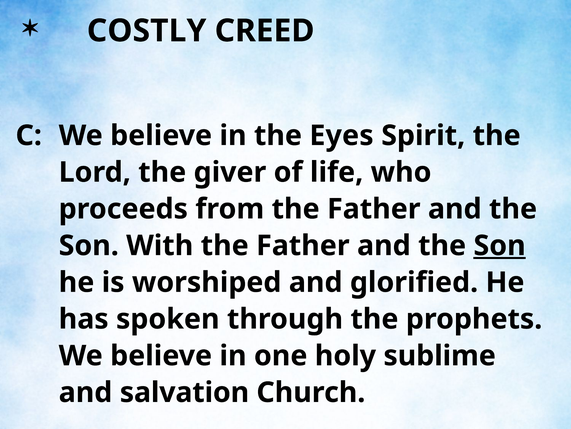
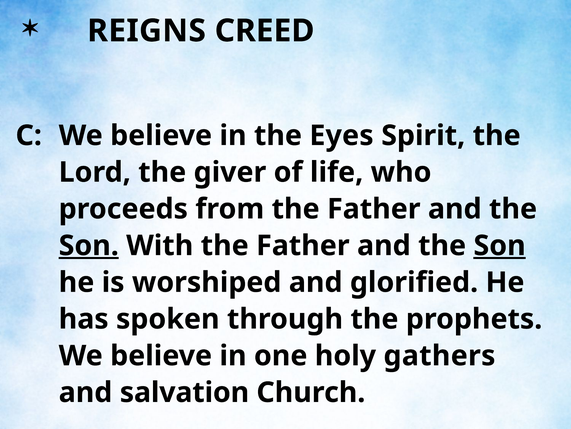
COSTLY: COSTLY -> REIGNS
Son at (89, 245) underline: none -> present
sublime: sublime -> gathers
